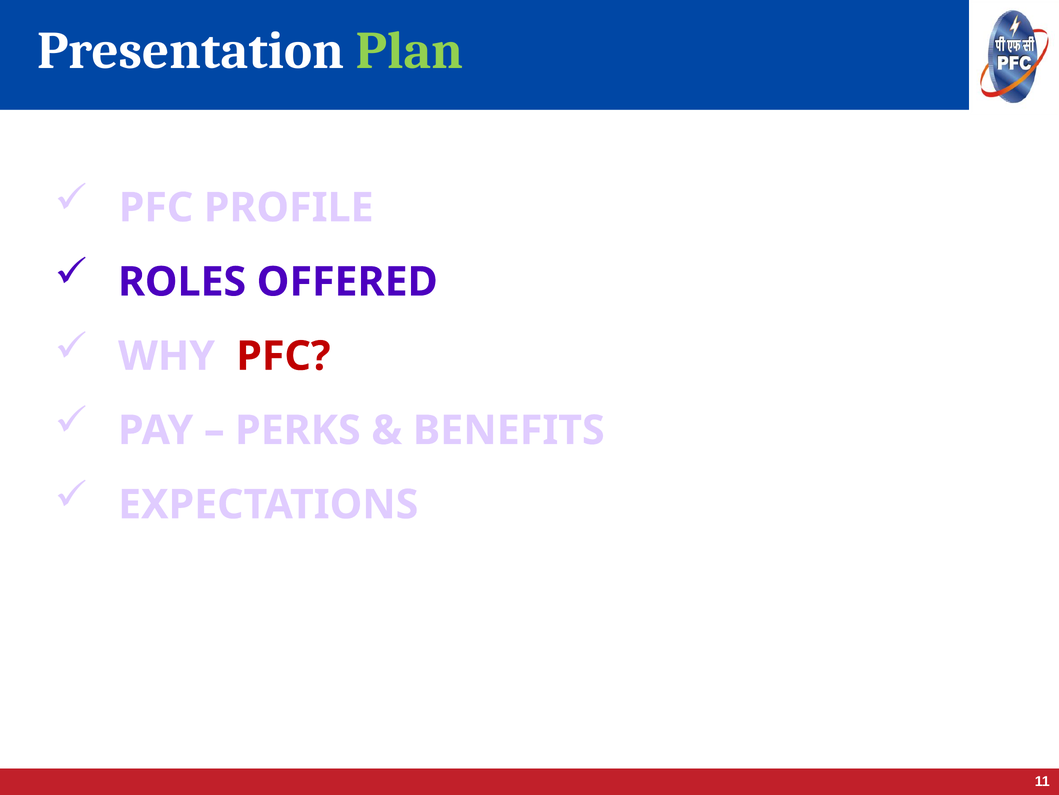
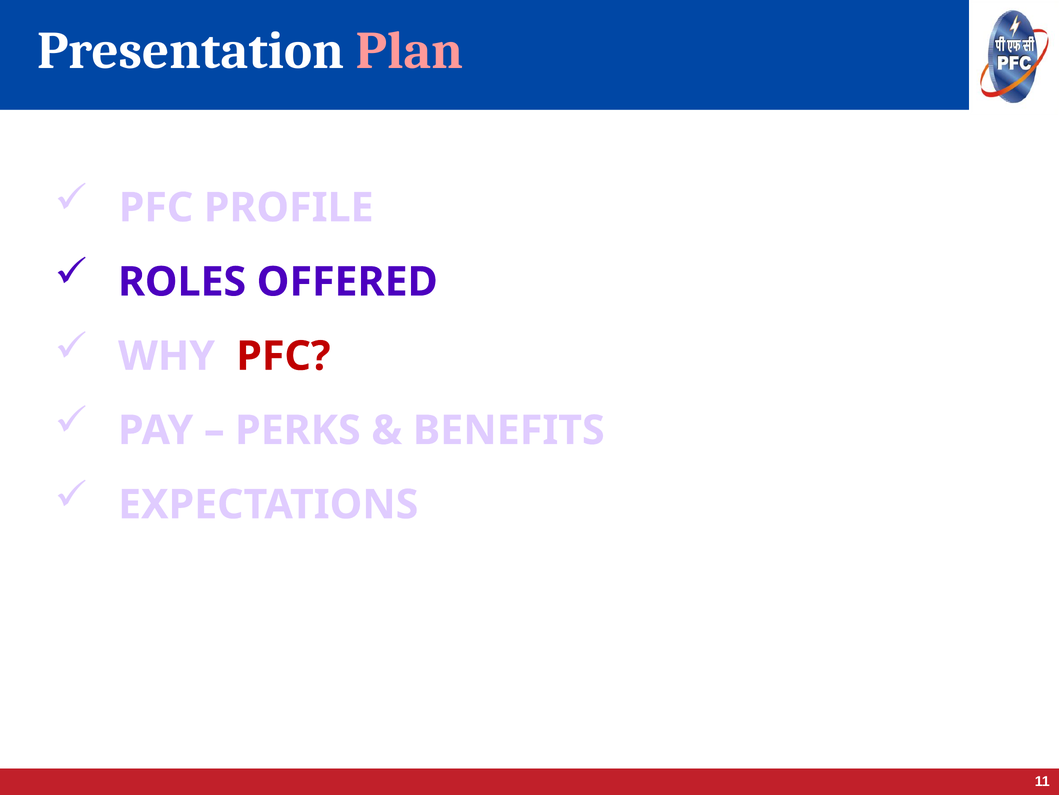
Plan colour: light green -> pink
